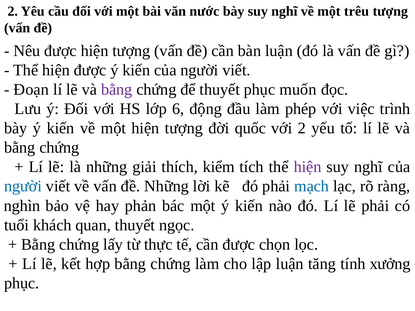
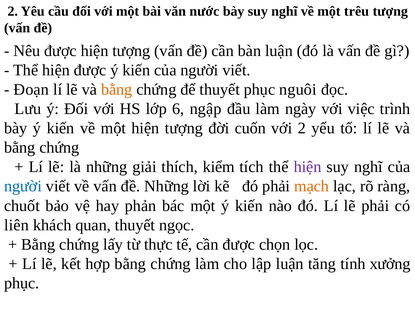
bằng at (117, 90) colour: purple -> orange
muốn: muốn -> nguôi
động: động -> ngập
phép: phép -> ngày
quốc: quốc -> cuốn
mạch colour: blue -> orange
nghìn: nghìn -> chuốt
tuổi: tuổi -> liên
